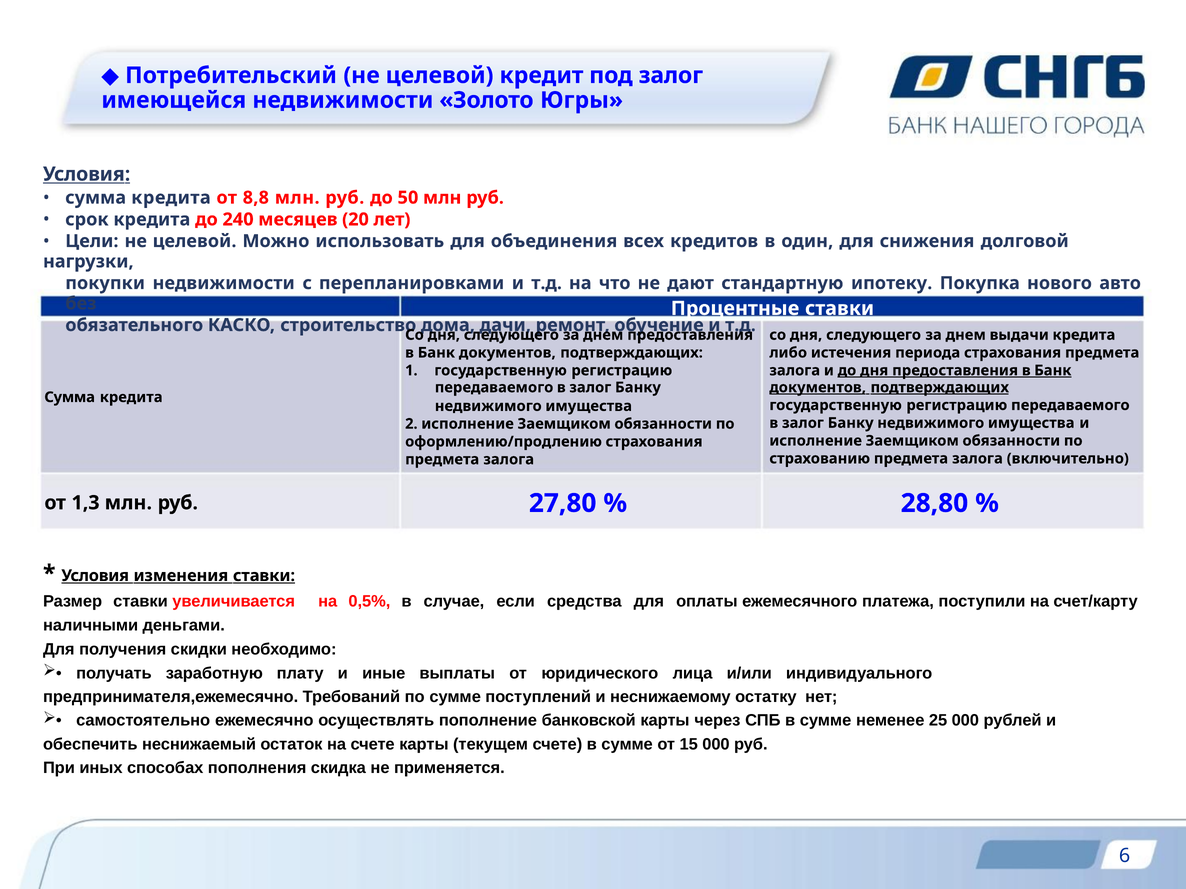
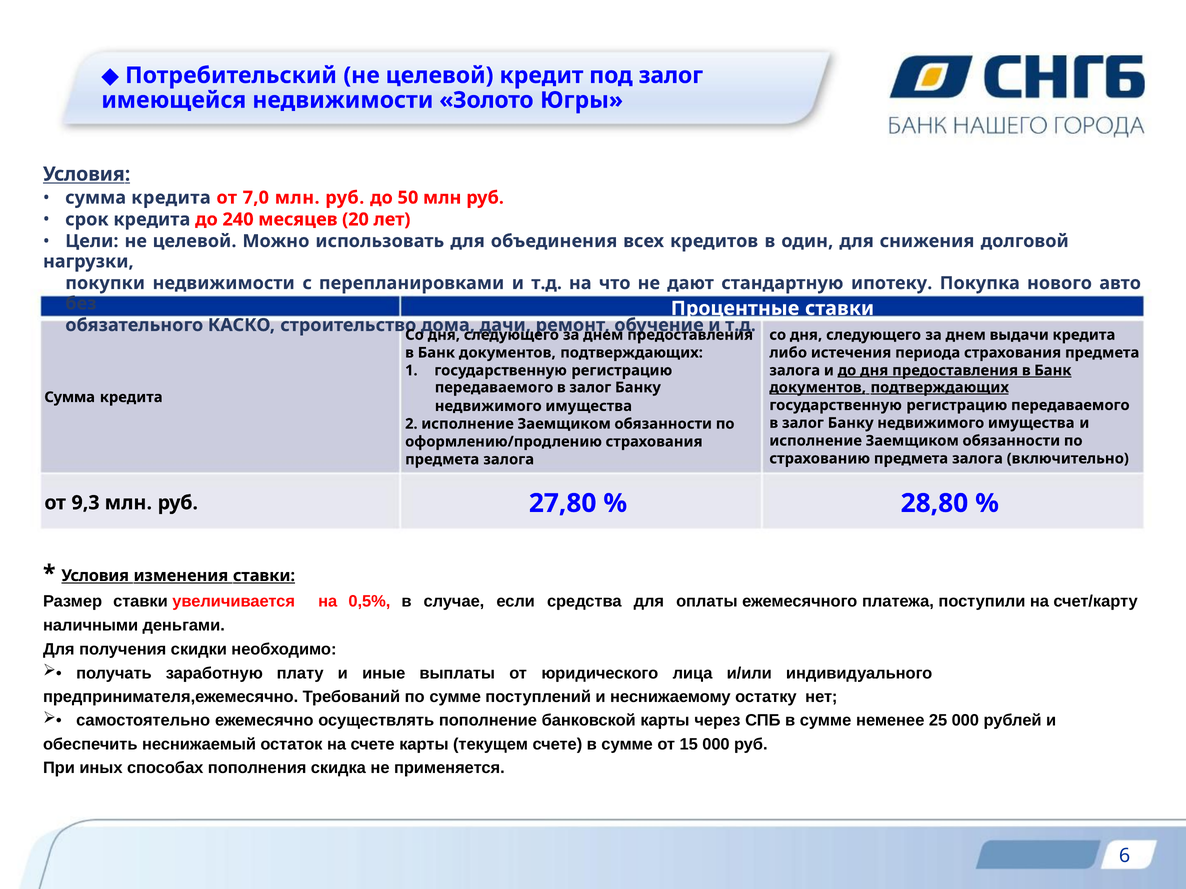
8,8: 8,8 -> 7,0
1,3: 1,3 -> 9,3
